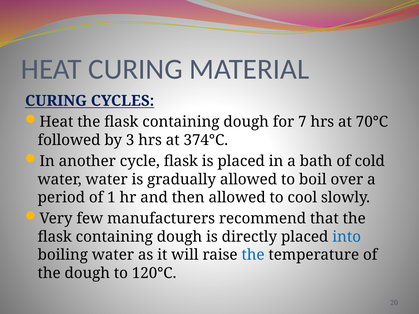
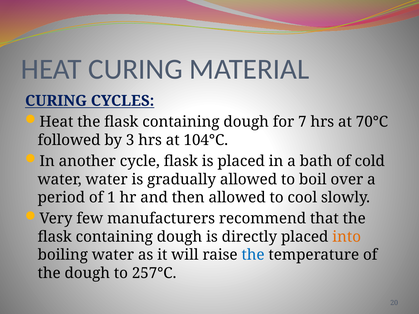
374°C: 374°C -> 104°C
into colour: blue -> orange
120°C: 120°C -> 257°C
